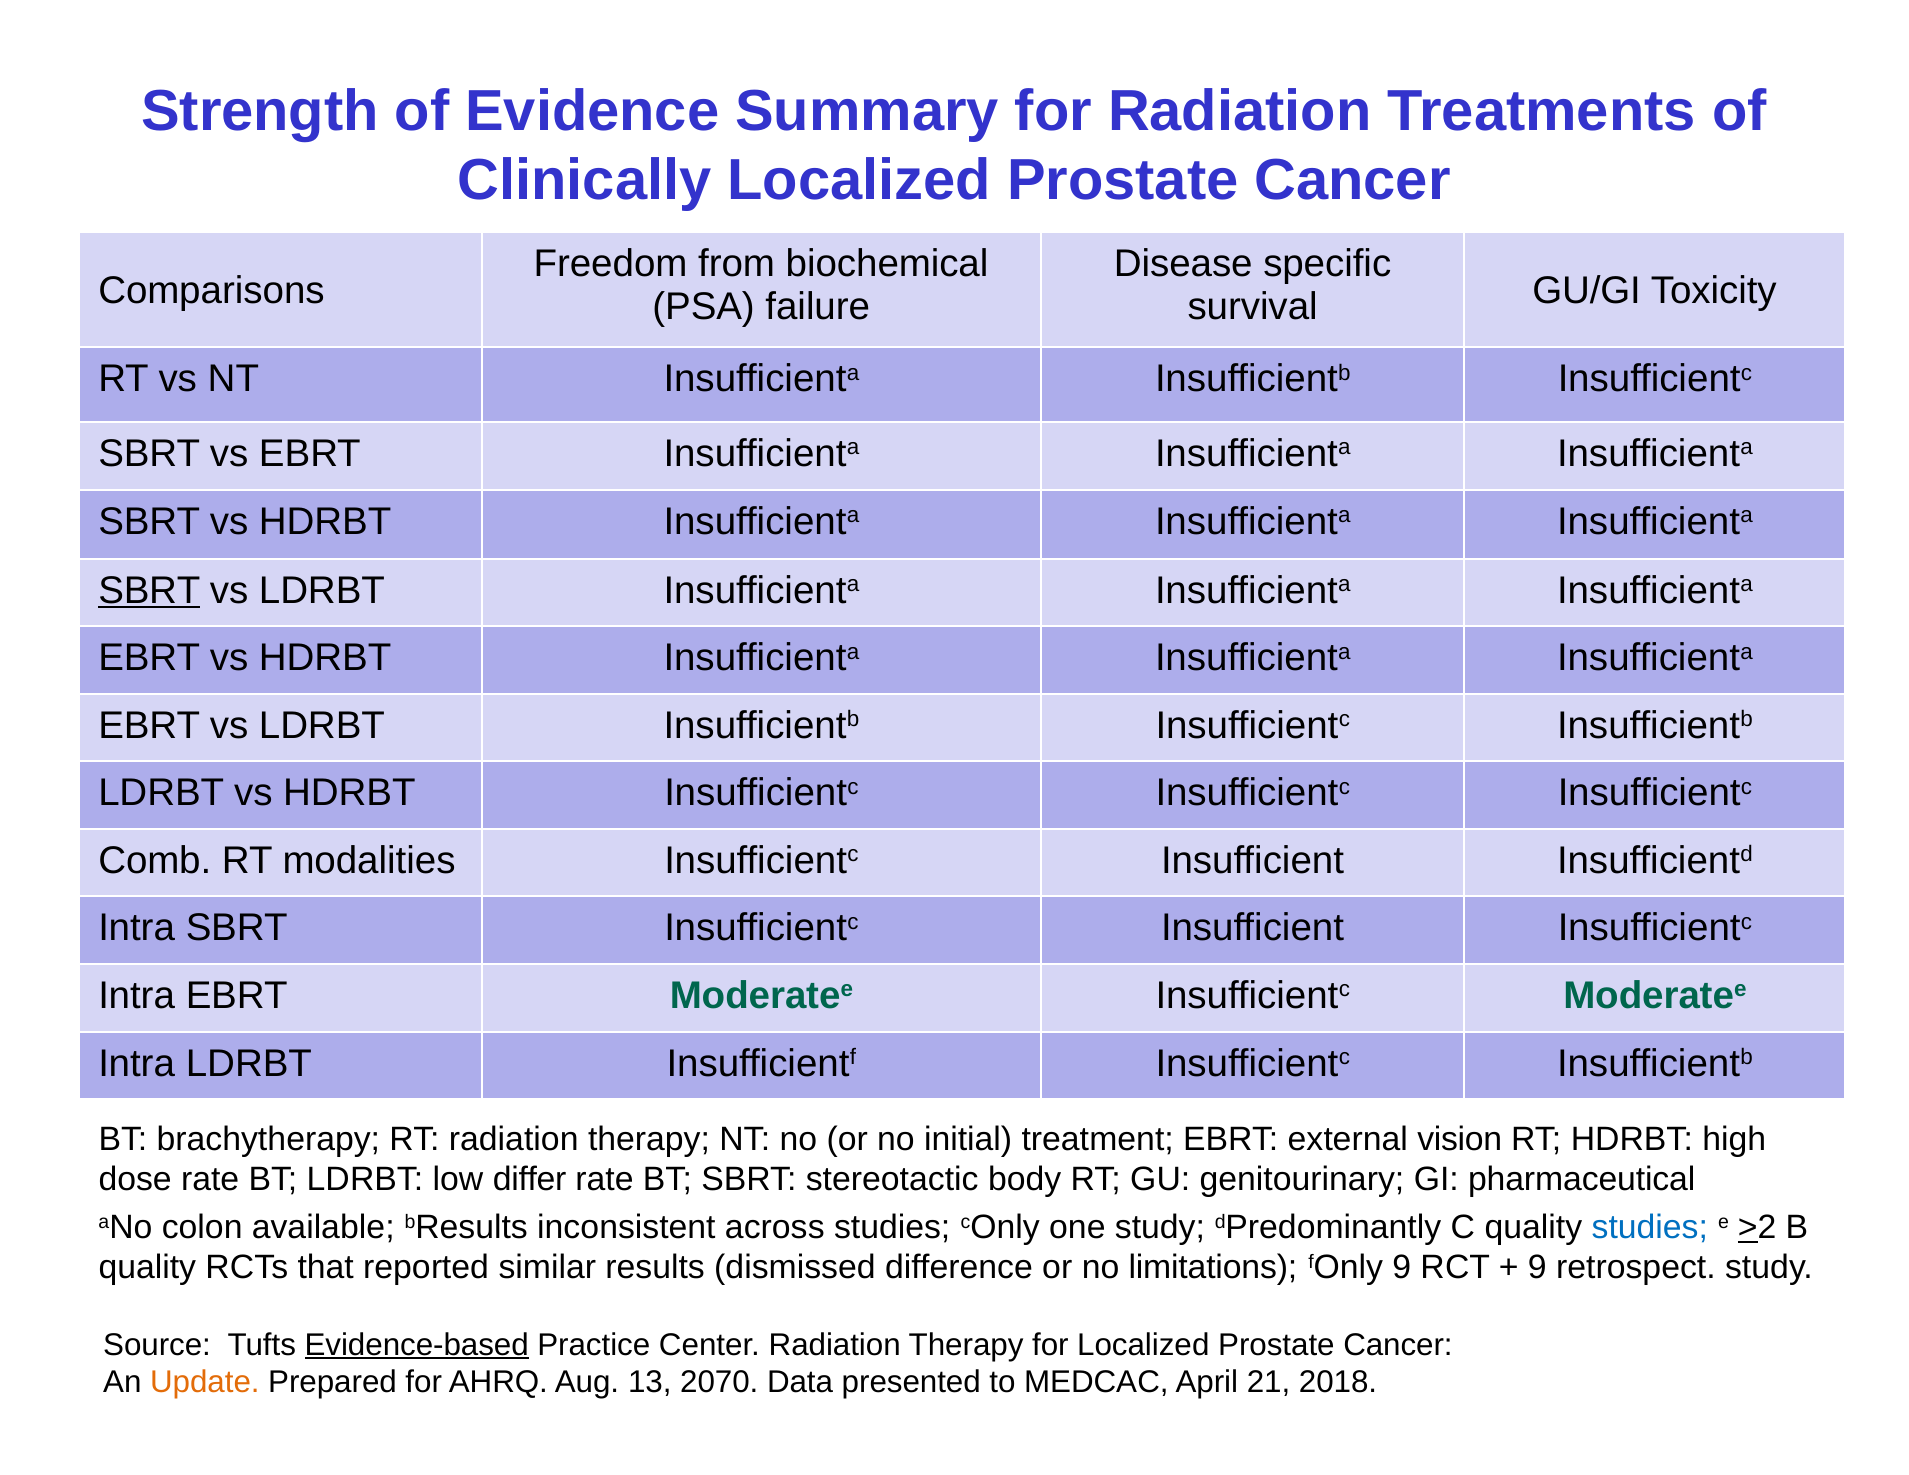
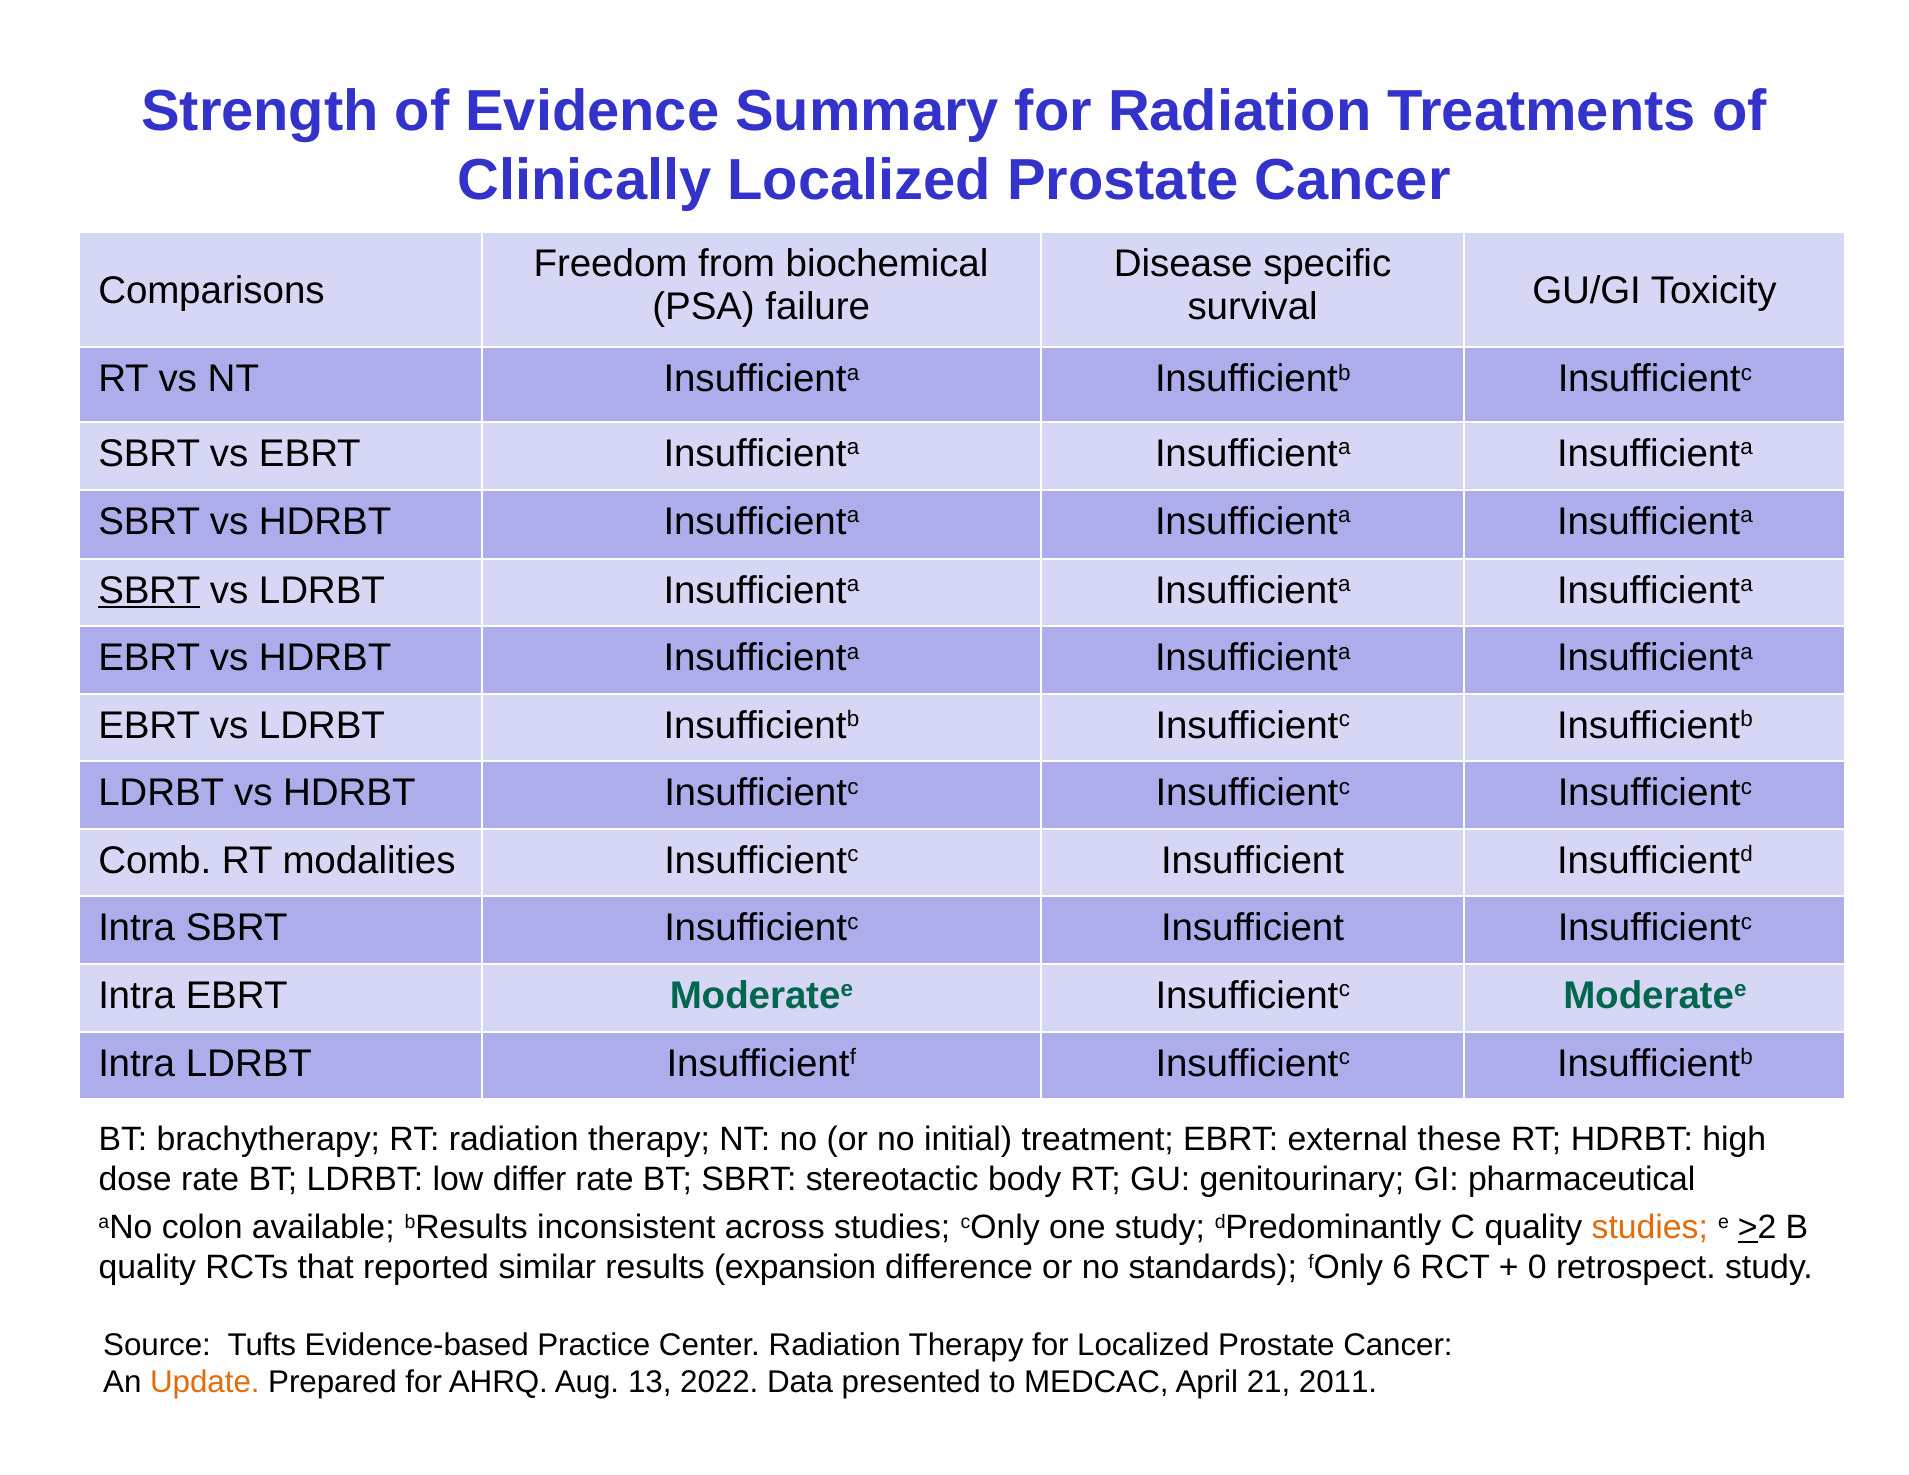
vision: vision -> these
studies at (1650, 1227) colour: blue -> orange
dismissed: dismissed -> expansion
limitations: limitations -> standards
fOnly 9: 9 -> 6
9 at (1537, 1268): 9 -> 0
Evidence-based underline: present -> none
2070: 2070 -> 2022
2018: 2018 -> 2011
